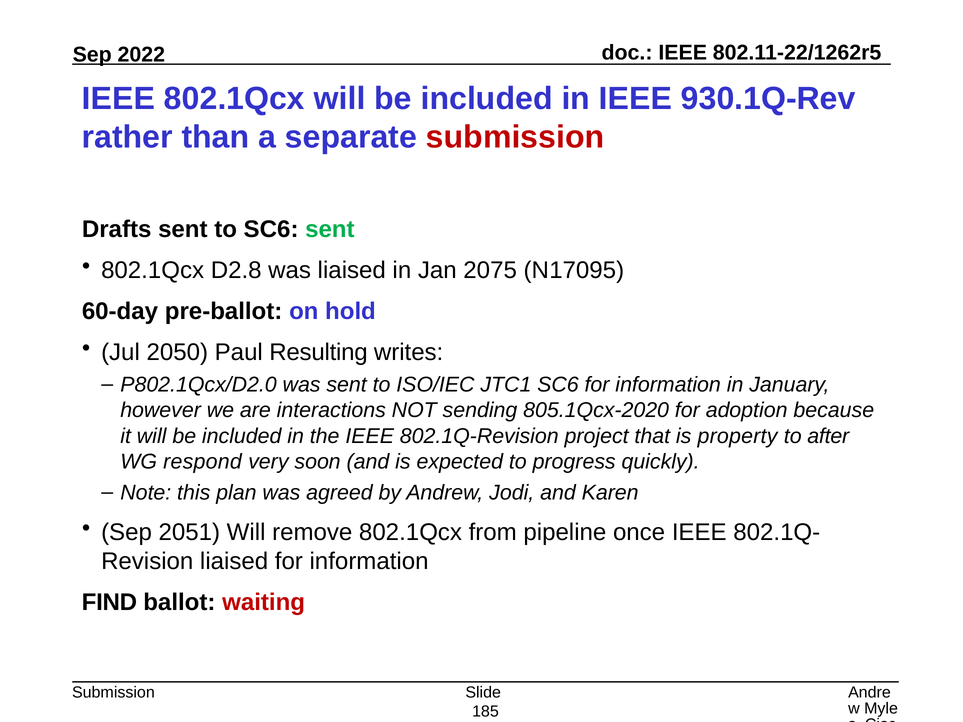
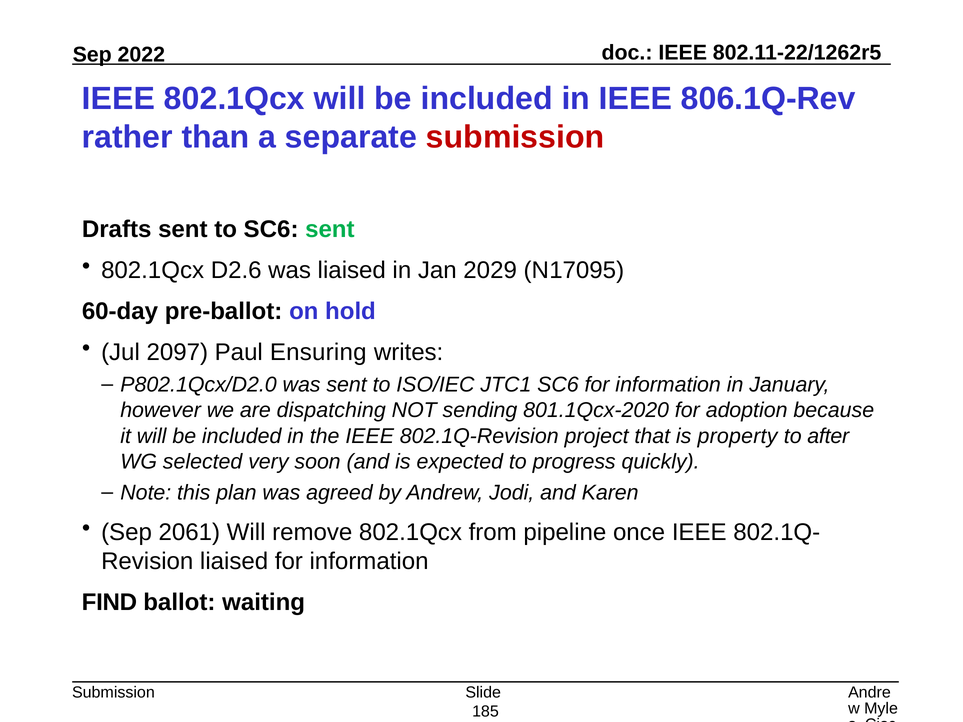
930.1Q-Rev: 930.1Q-Rev -> 806.1Q-Rev
D2.8: D2.8 -> D2.6
2075: 2075 -> 2029
2050: 2050 -> 2097
Resulting: Resulting -> Ensuring
interactions: interactions -> dispatching
805.1Qcx-2020: 805.1Qcx-2020 -> 801.1Qcx-2020
respond: respond -> selected
2051: 2051 -> 2061
waiting colour: red -> black
